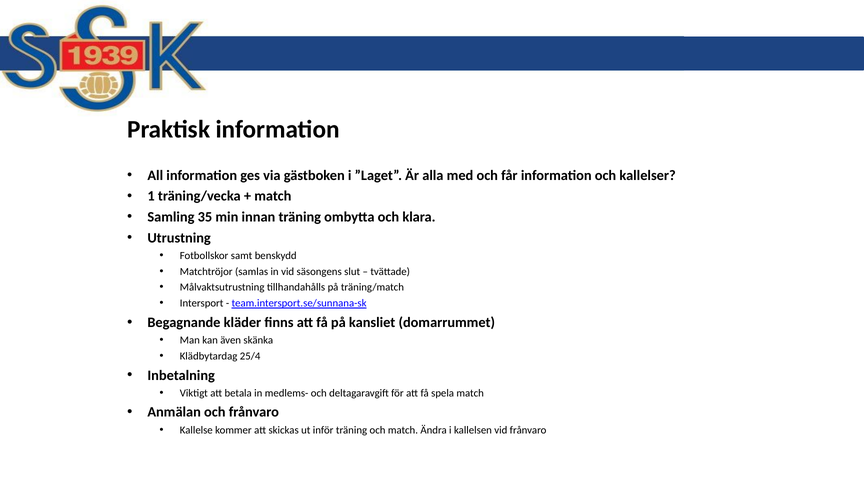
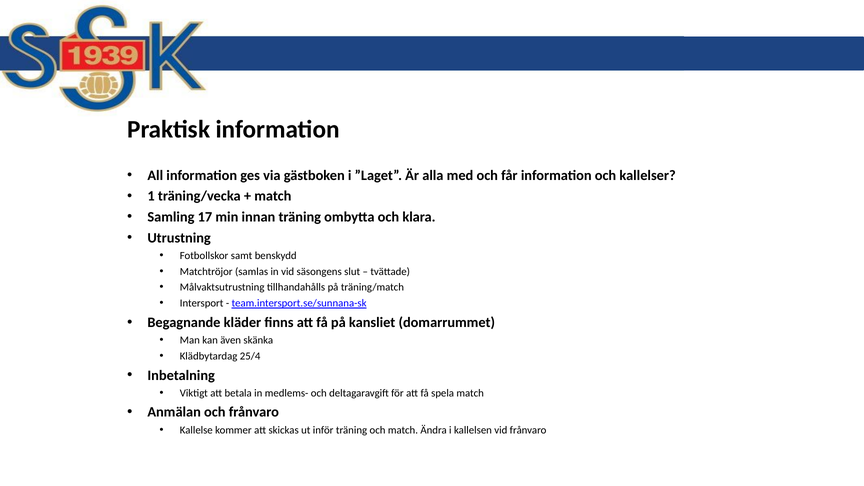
35: 35 -> 17
